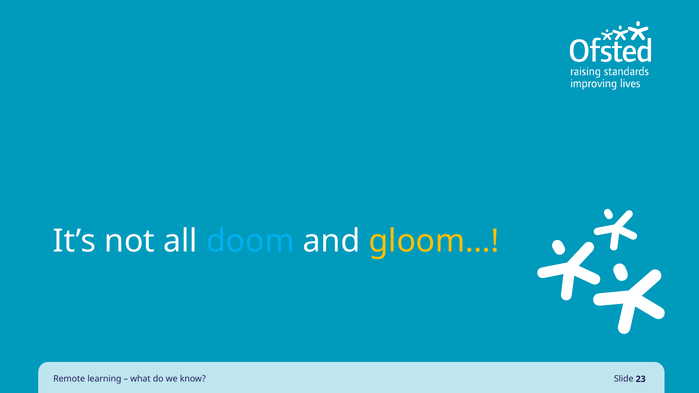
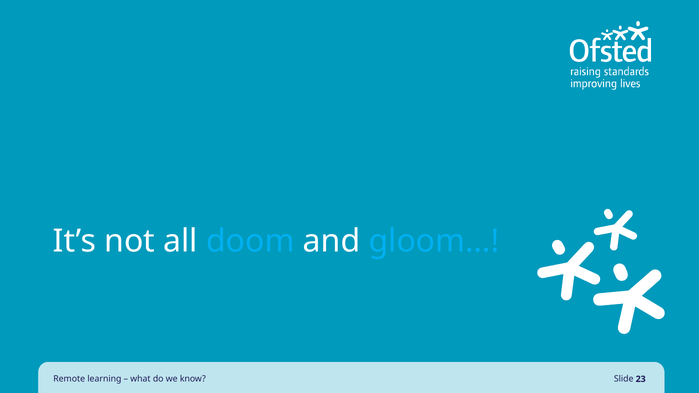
gloom… colour: yellow -> light blue
